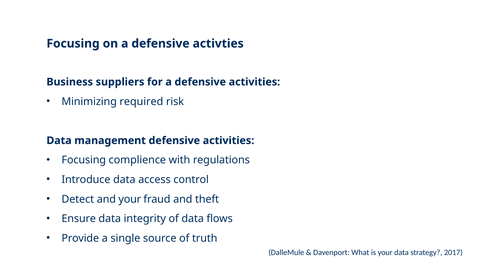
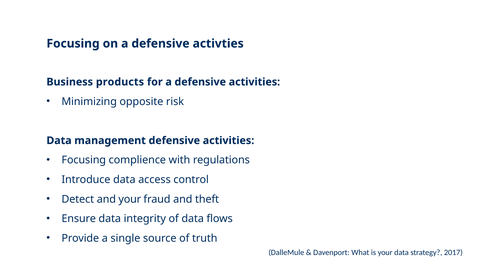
suppliers: suppliers -> products
required: required -> opposite
